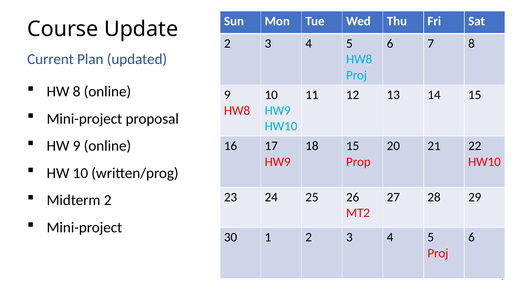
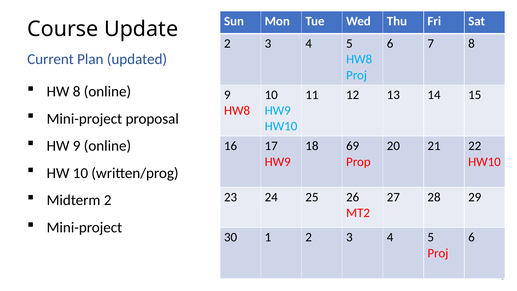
18 15: 15 -> 69
